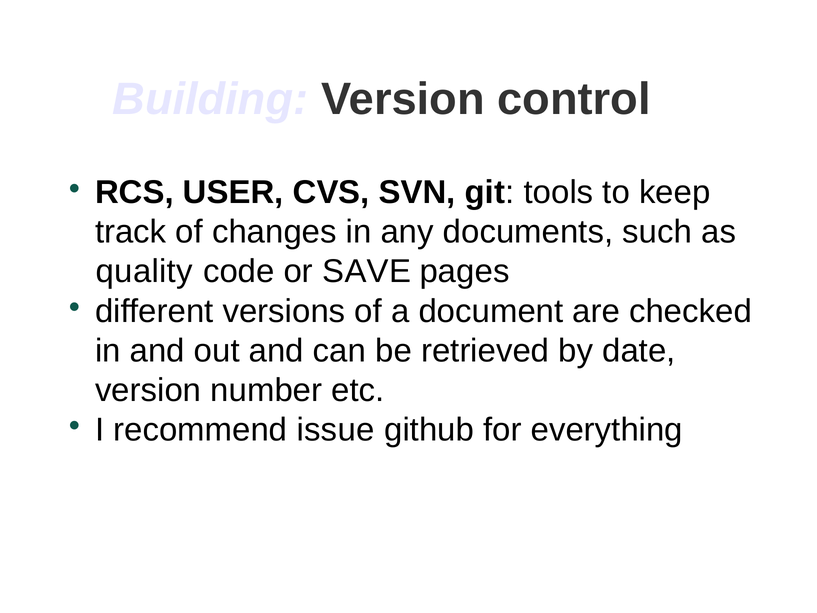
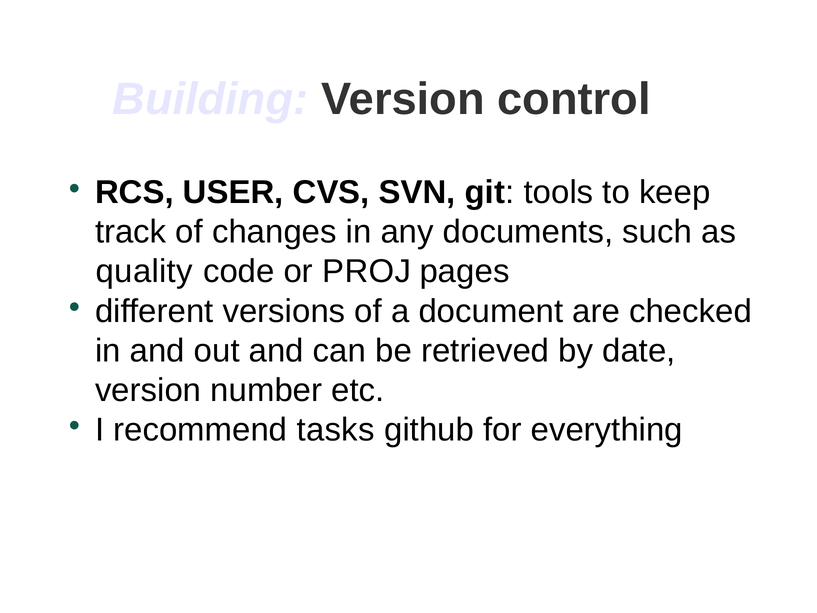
SAVE: SAVE -> PROJ
issue: issue -> tasks
